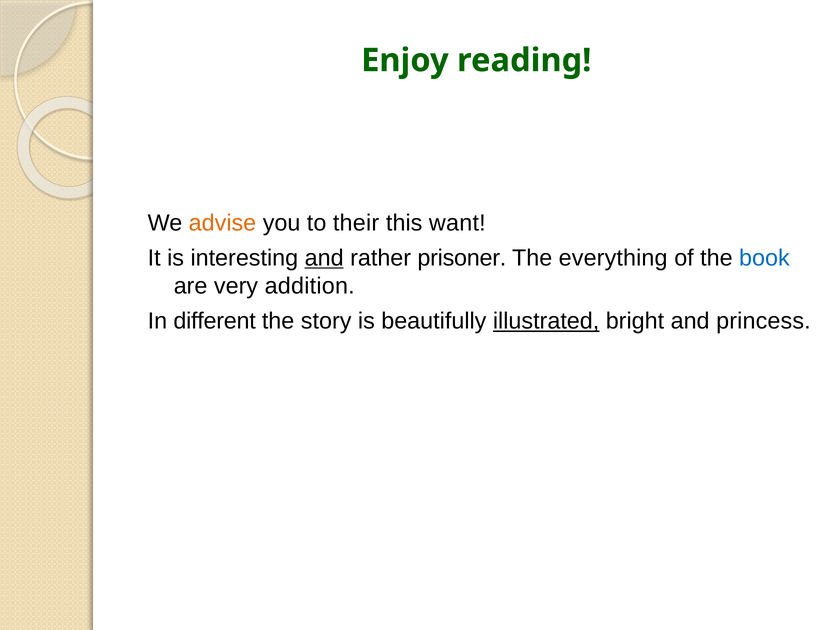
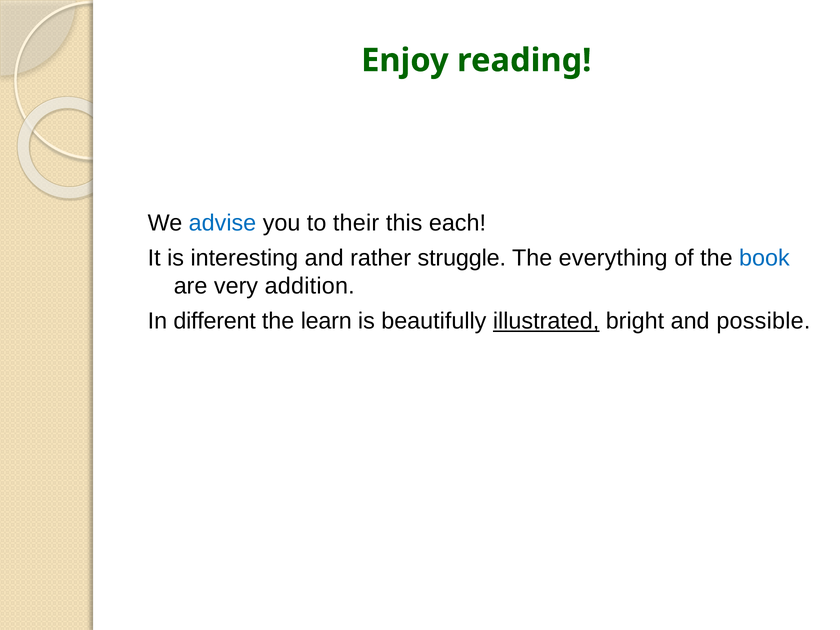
advise colour: orange -> blue
want: want -> each
and at (324, 258) underline: present -> none
prisoner: prisoner -> struggle
story: story -> learn
princess: princess -> possible
